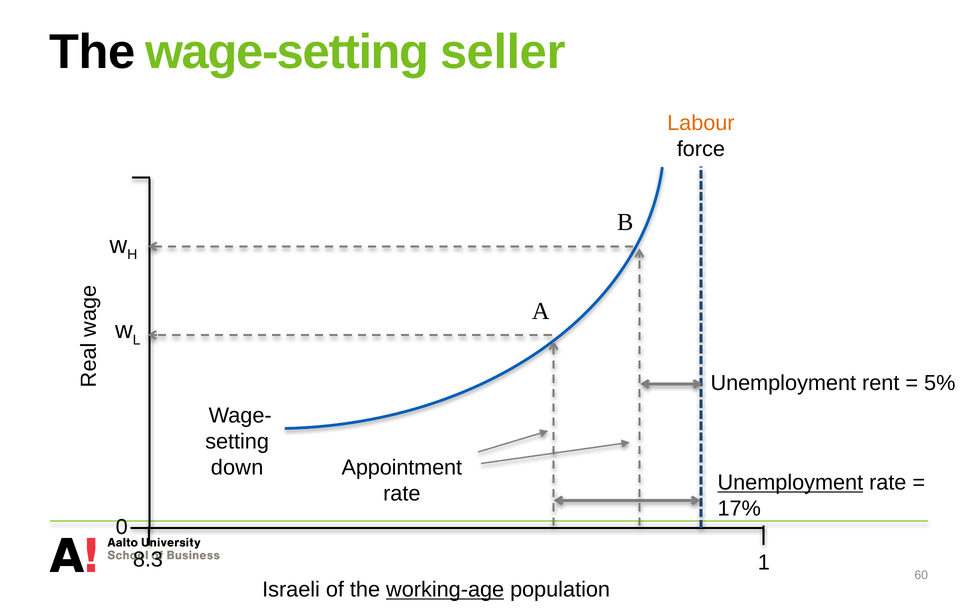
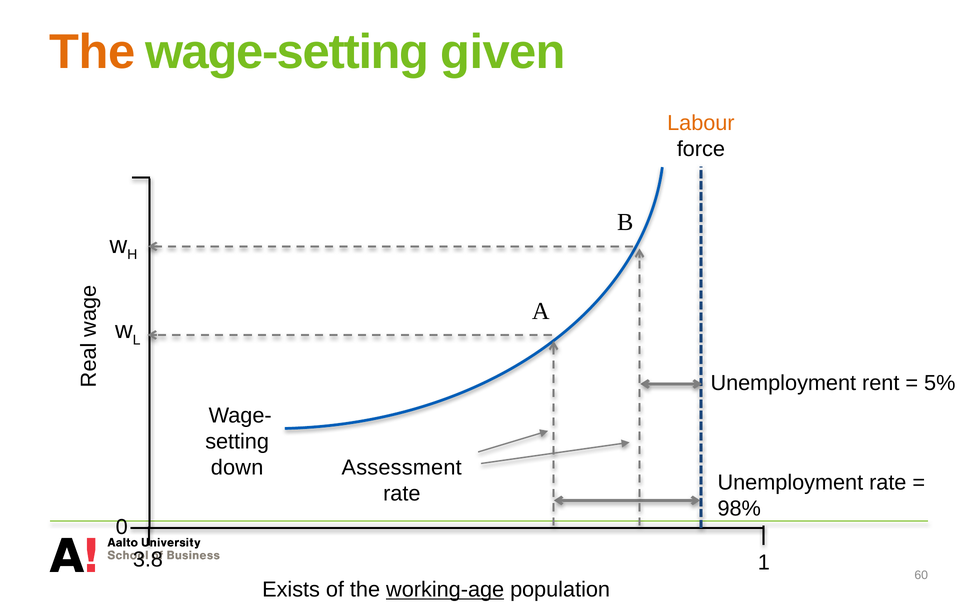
The at (92, 52) colour: black -> orange
seller: seller -> given
Appointment: Appointment -> Assessment
Unemployment at (790, 483) underline: present -> none
17%: 17% -> 98%
8.3: 8.3 -> 3.8
Israeli: Israeli -> Exists
